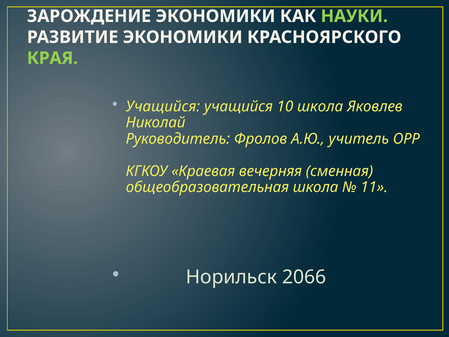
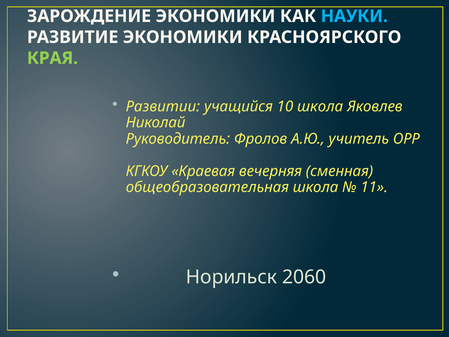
НАУКИ colour: light green -> light blue
Учащийся at (163, 106): Учащийся -> Развитии
2066: 2066 -> 2060
